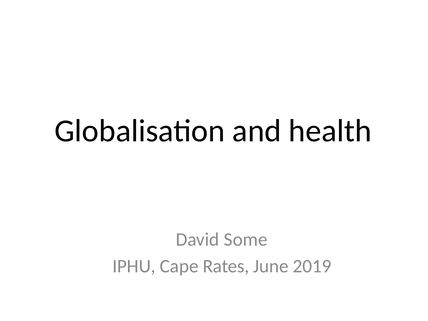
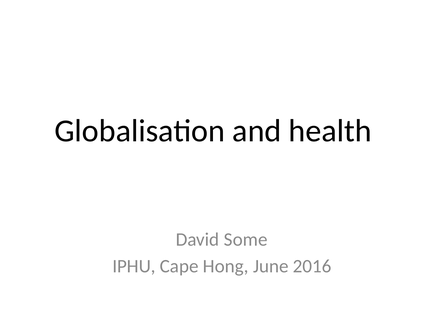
Rates: Rates -> Hong
2019: 2019 -> 2016
